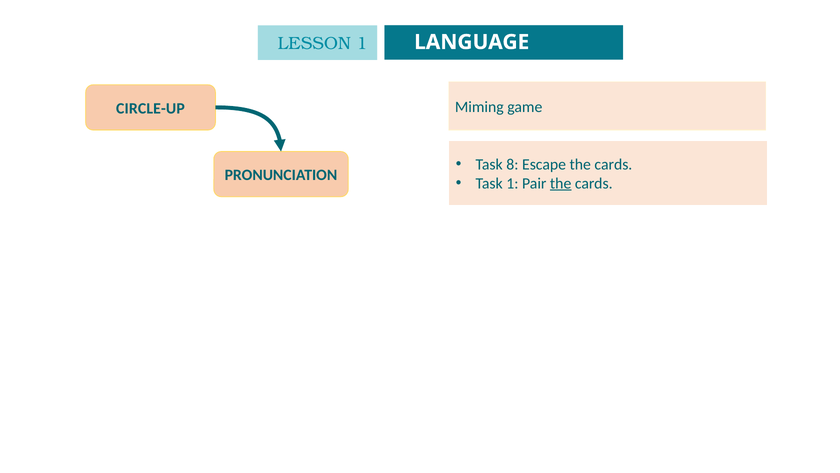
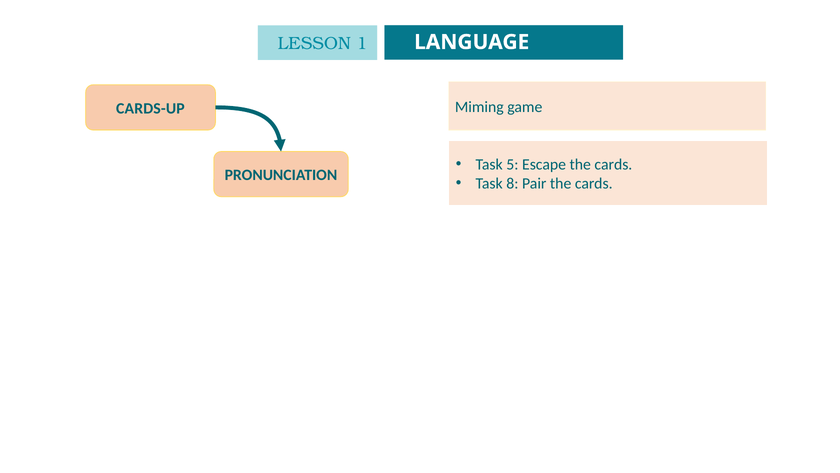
CIRCLE-UP: CIRCLE-UP -> CARDS-UP
8: 8 -> 5
Task 1: 1 -> 8
the at (561, 183) underline: present -> none
